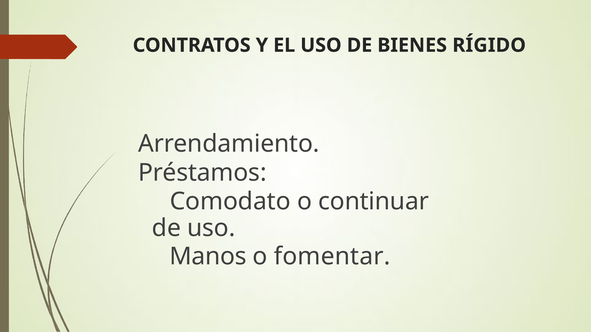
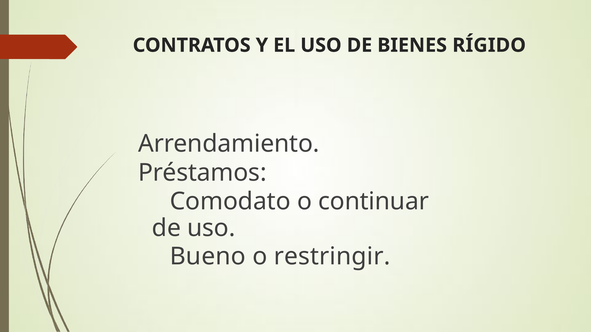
Manos: Manos -> Bueno
fomentar: fomentar -> restringir
